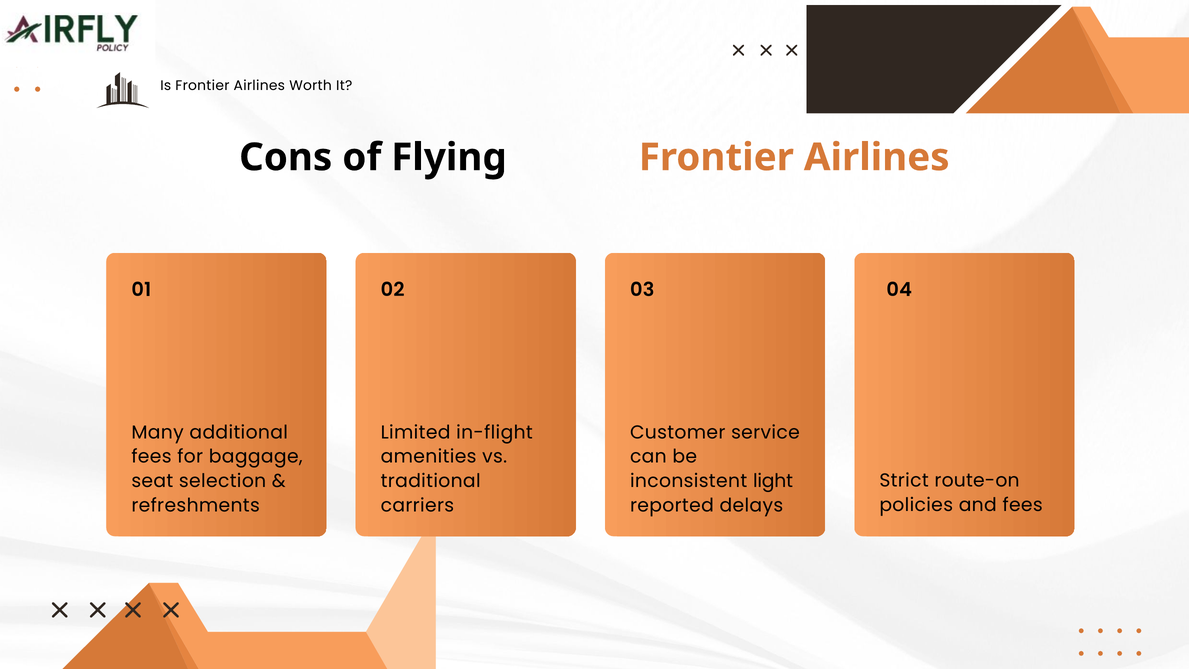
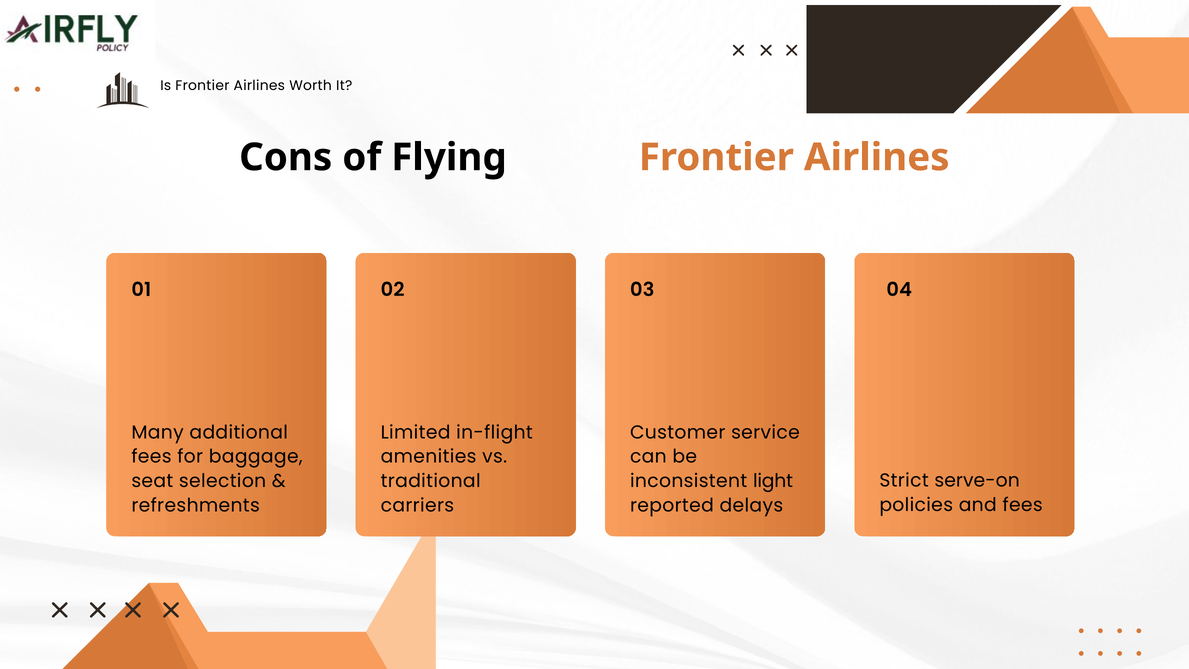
route-on: route-on -> serve-on
